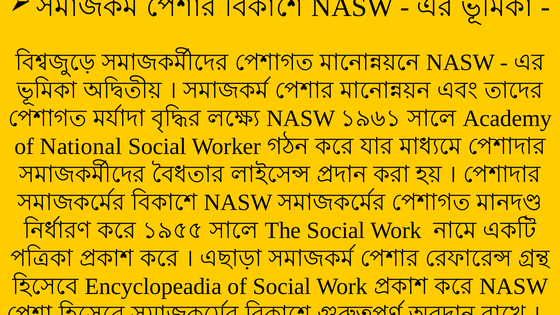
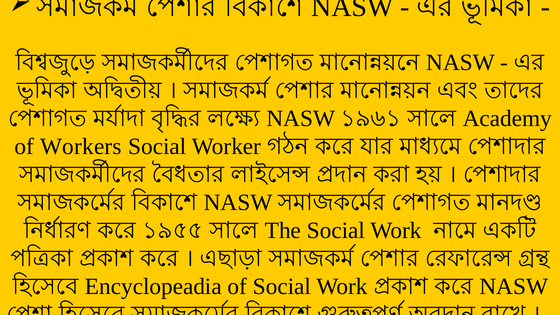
National: National -> Workers
